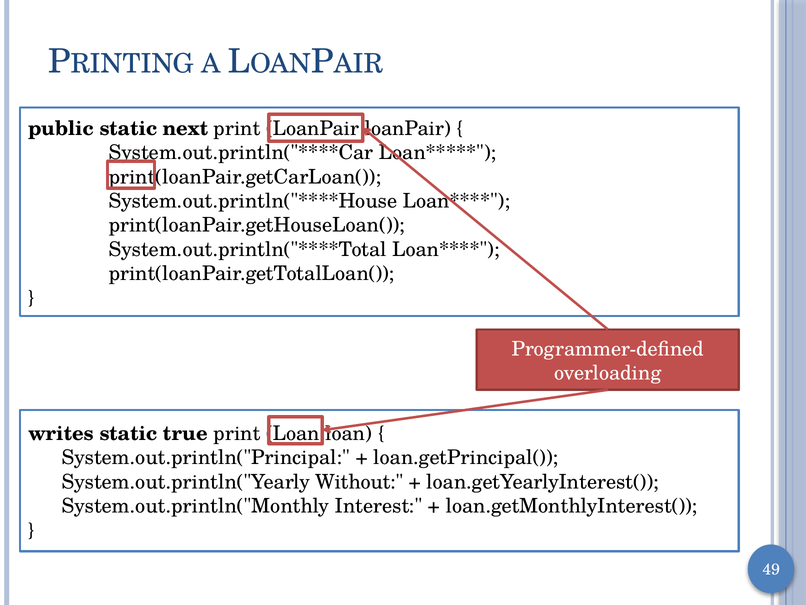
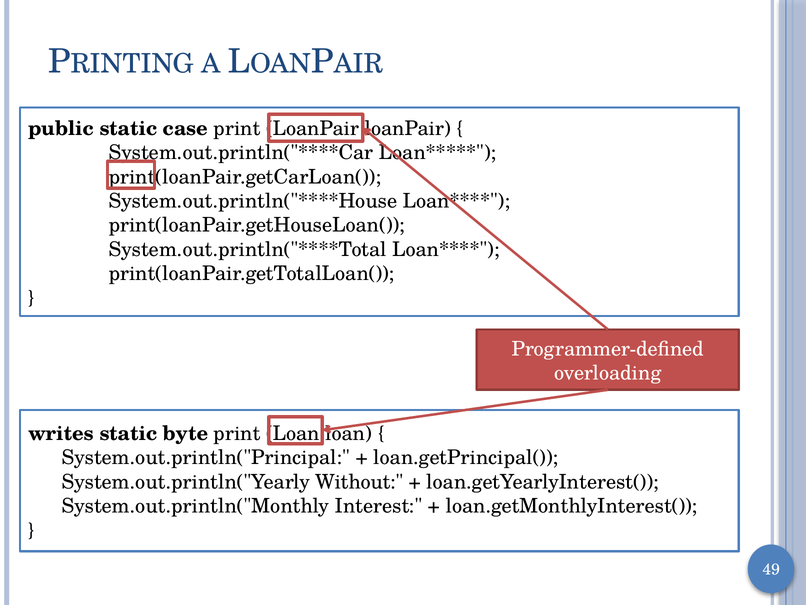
next: next -> case
true: true -> byte
